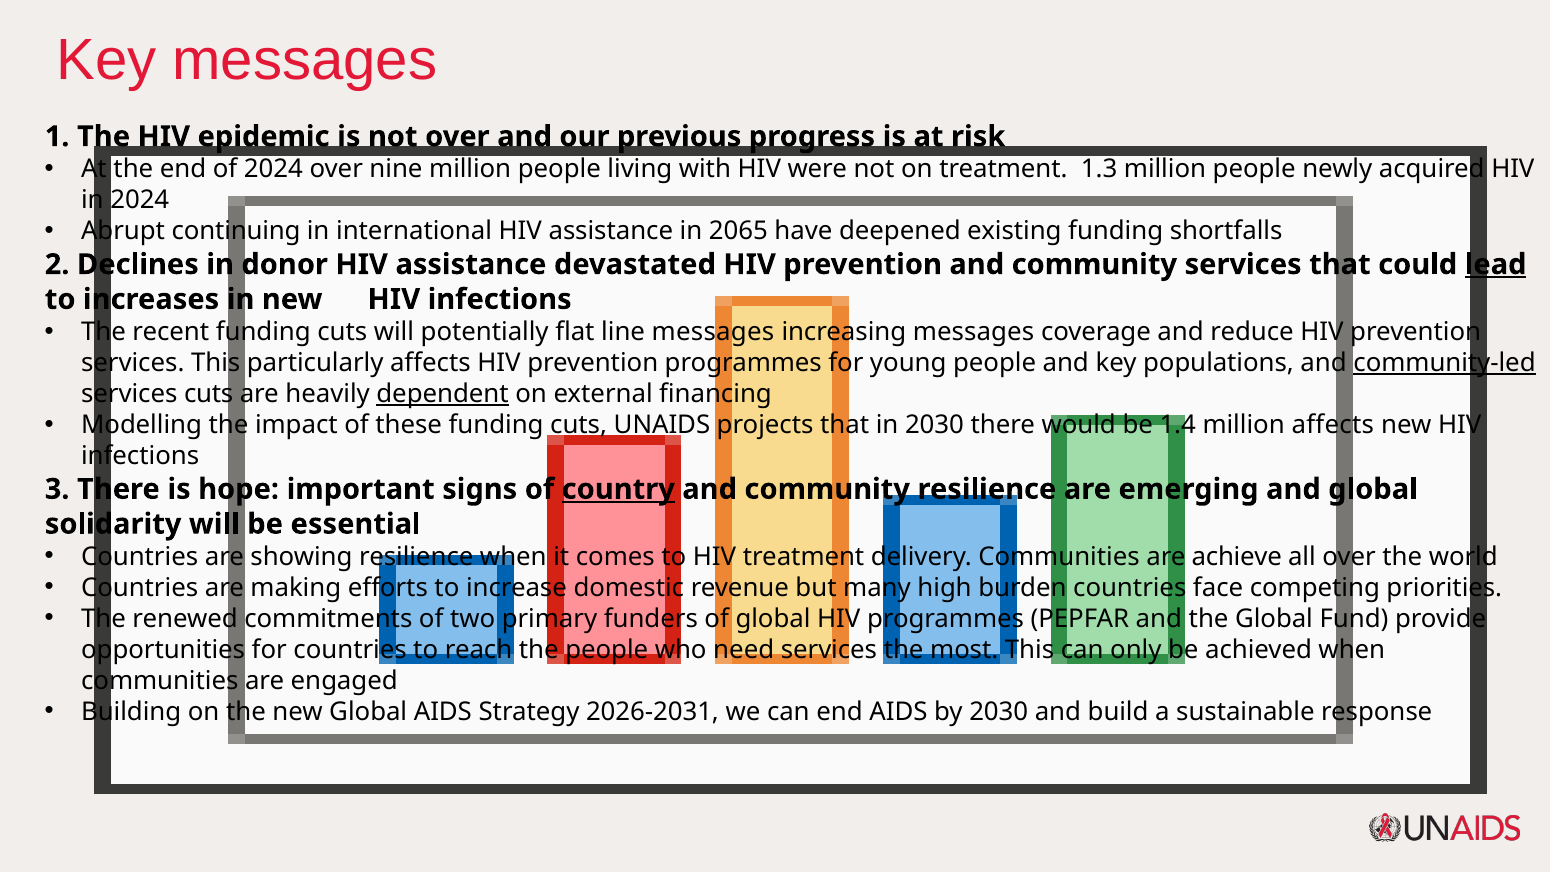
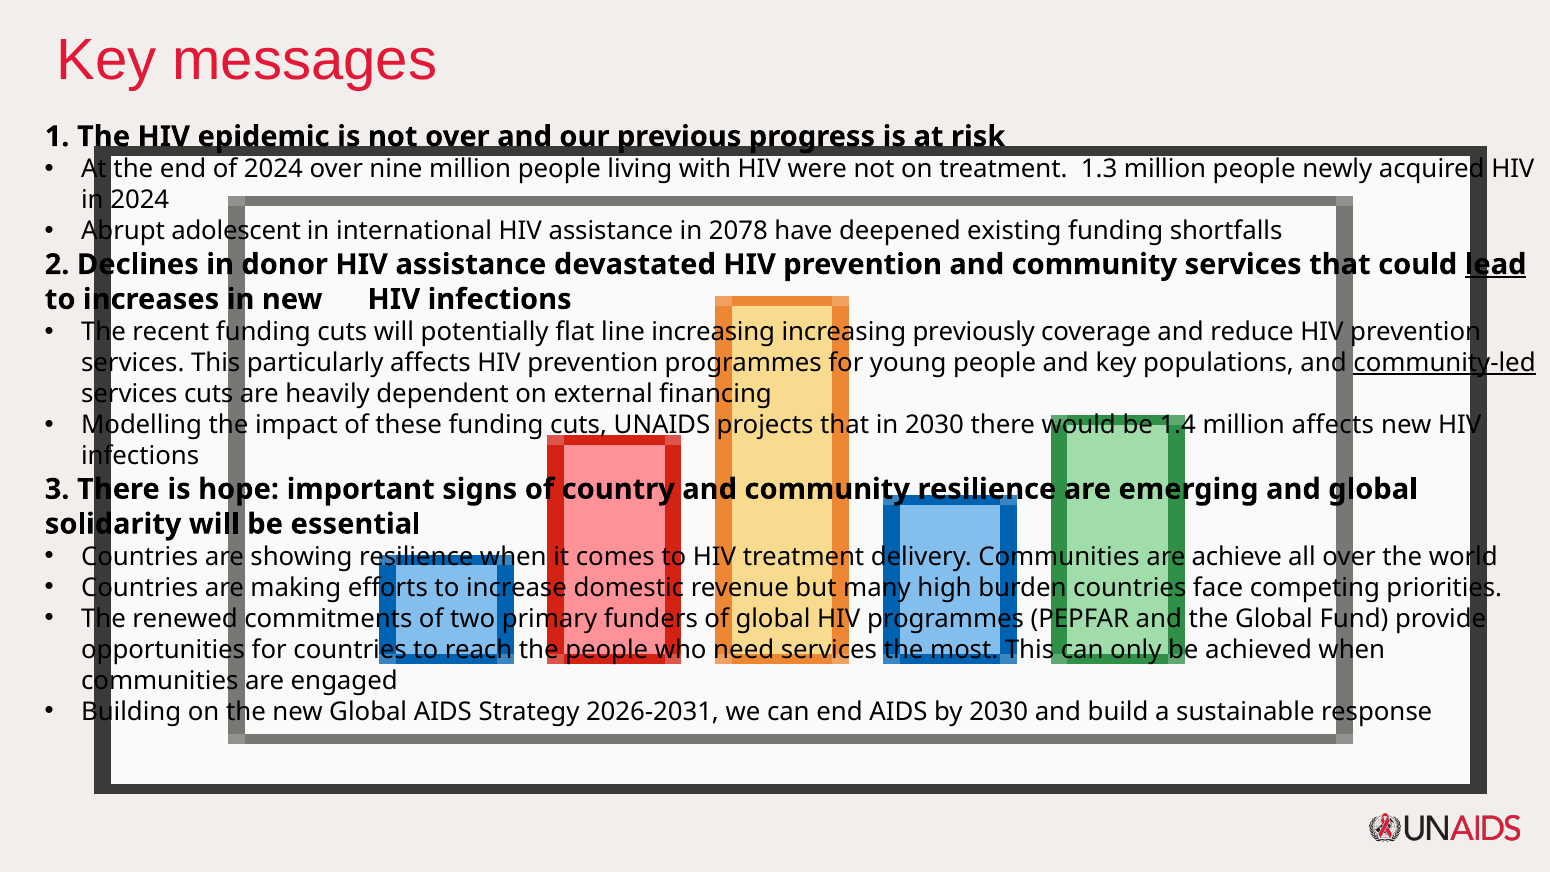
continuing: continuing -> adolescent
2065: 2065 -> 2078
line messages: messages -> increasing
increasing messages: messages -> previously
dependent underline: present -> none
country underline: present -> none
